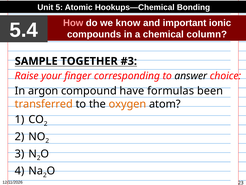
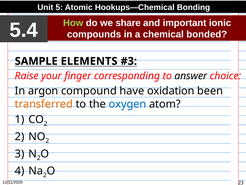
How colour: pink -> light green
know: know -> share
column: column -> bonded
TOGETHER: TOGETHER -> ELEMENTS
formulas: formulas -> oxidation
oxygen colour: orange -> blue
